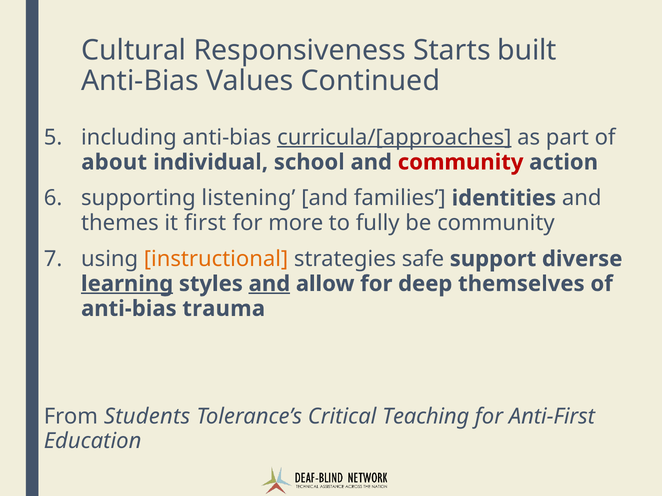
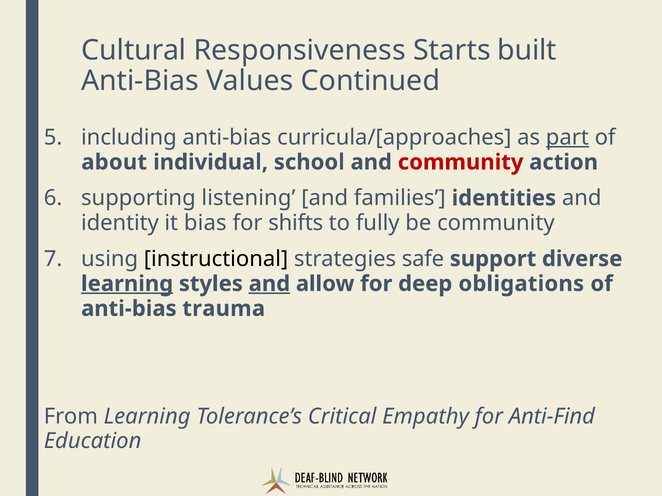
curricula/[approaches underline: present -> none
part underline: none -> present
themes: themes -> identity
first: first -> bias
more: more -> shifts
instructional colour: orange -> black
themselves: themselves -> obligations
From Students: Students -> Learning
Teaching: Teaching -> Empathy
Anti-First: Anti-First -> Anti-Find
